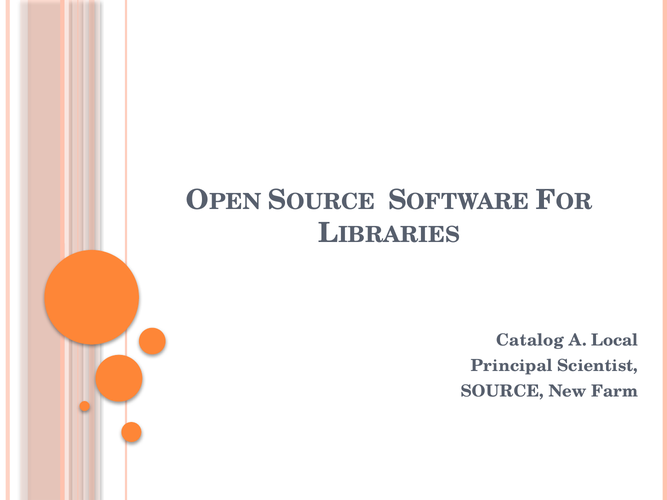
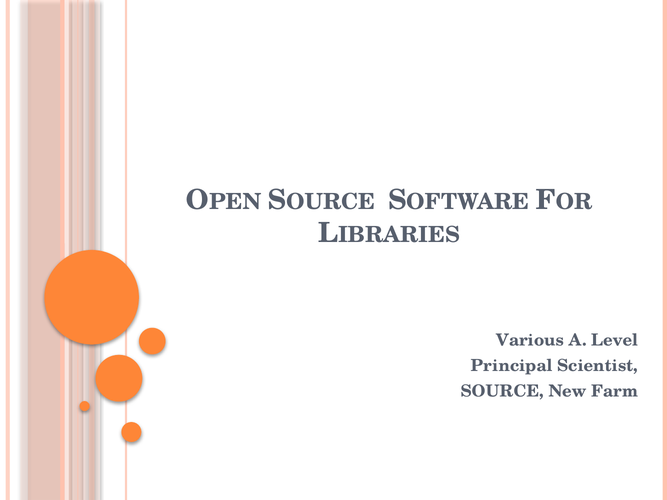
Catalog: Catalog -> Various
Local: Local -> Level
